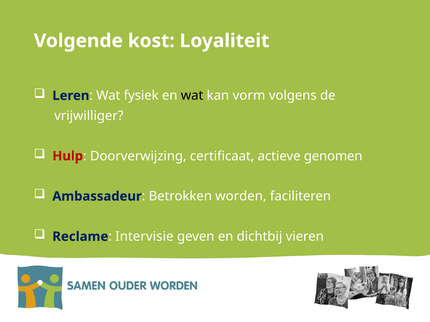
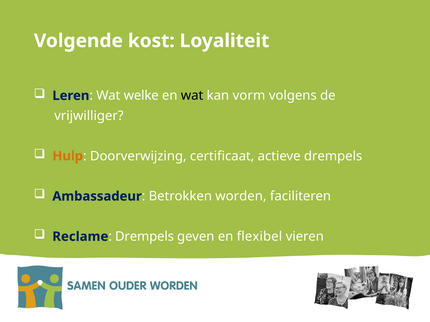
fysiek: fysiek -> welke
Hulp colour: red -> orange
actieve genomen: genomen -> drempels
Intervisie at (144, 237): Intervisie -> Drempels
dichtbij: dichtbij -> flexibel
